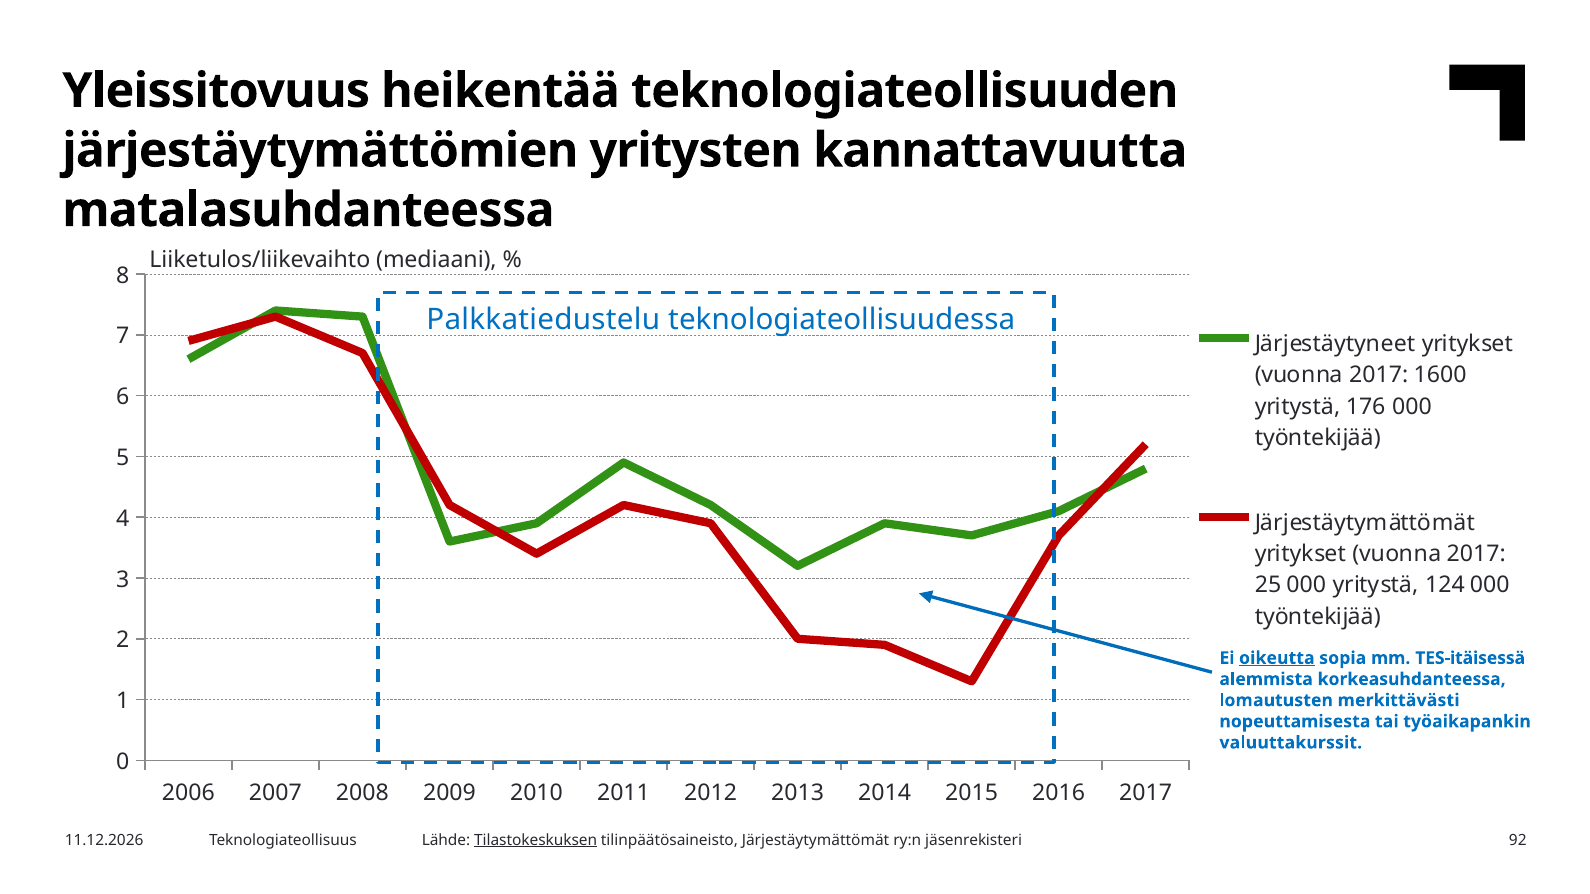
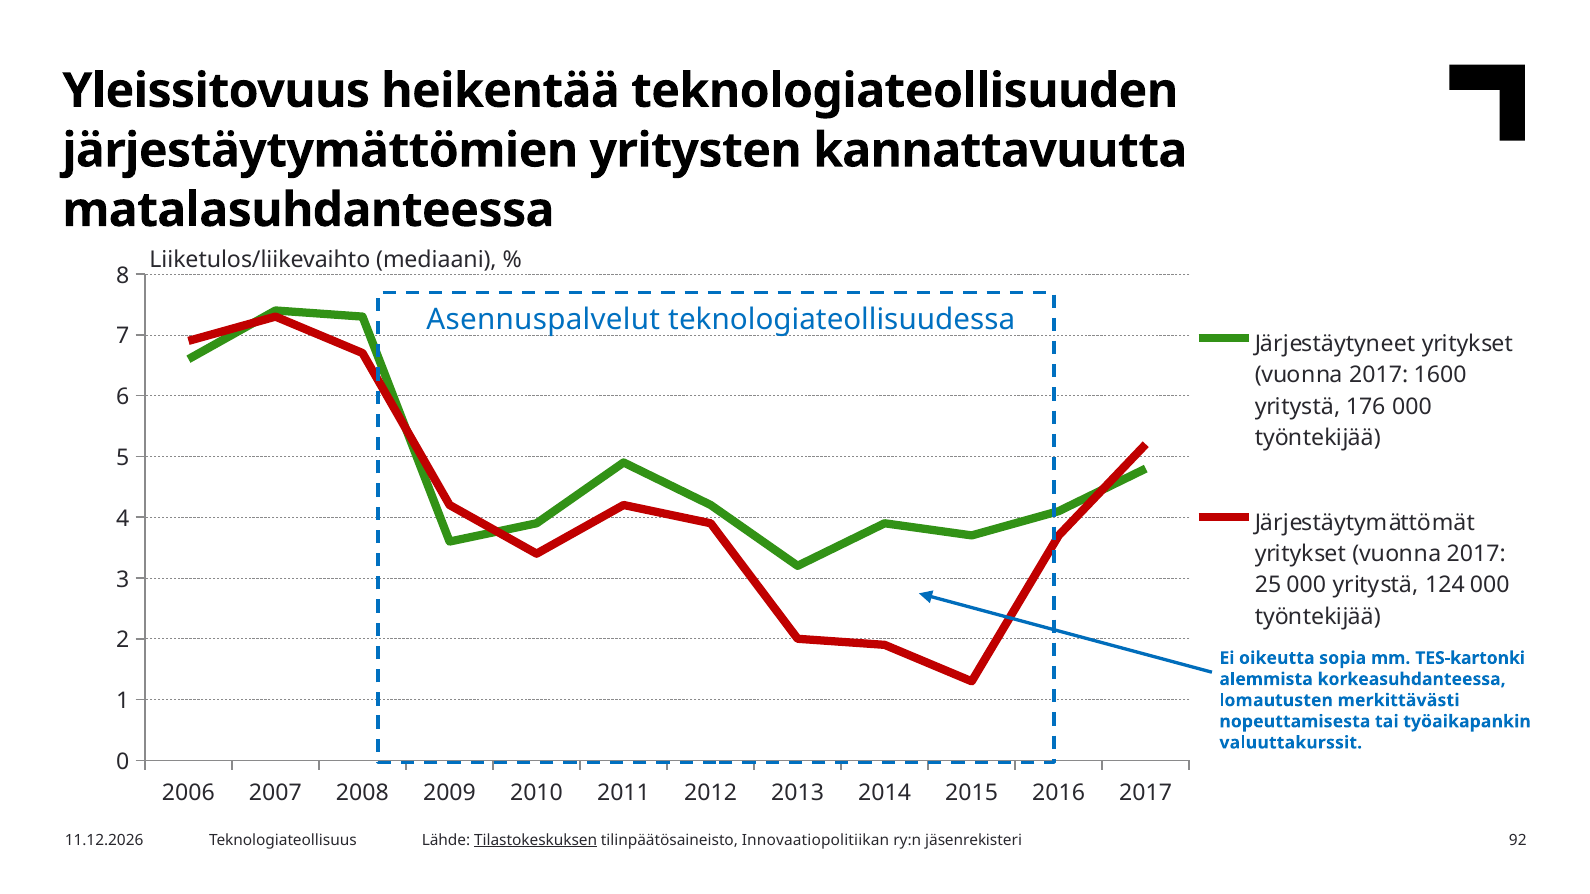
Palkkatiedustelu: Palkkatiedustelu -> Asennuspalvelut
oikeutta underline: present -> none
TES-itäisessä: TES-itäisessä -> TES-kartonki
tilinpäätösaineisto Järjestäytymättömät: Järjestäytymättömät -> Innovaatiopolitiikan
